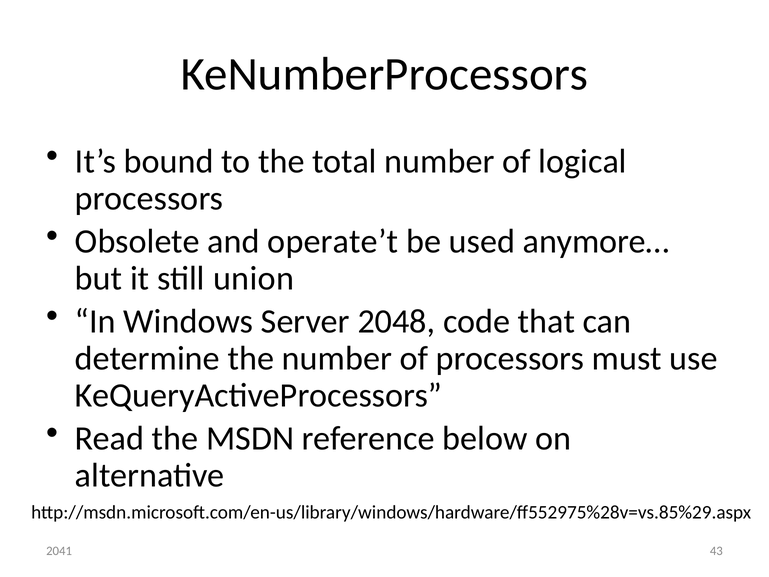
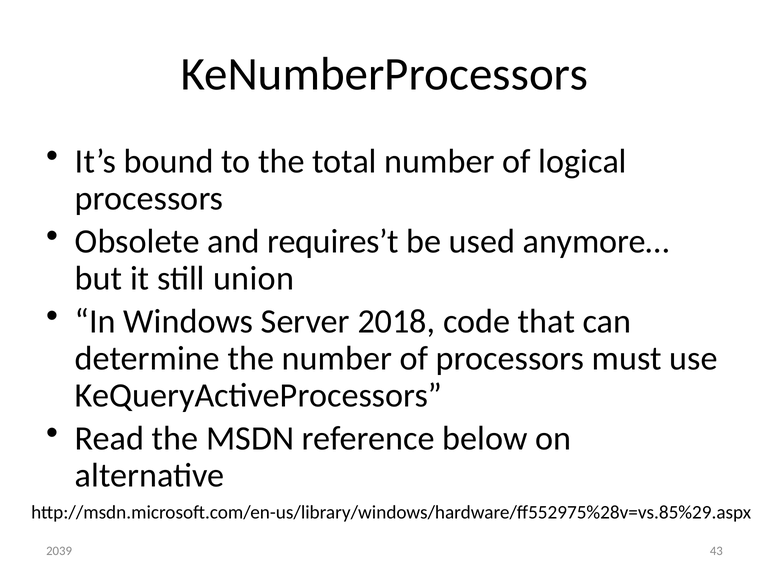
operate’t: operate’t -> requires’t
2048: 2048 -> 2018
2041: 2041 -> 2039
